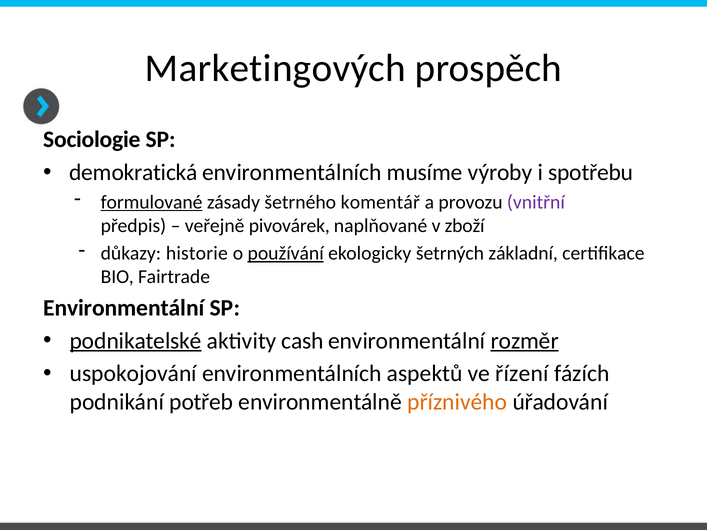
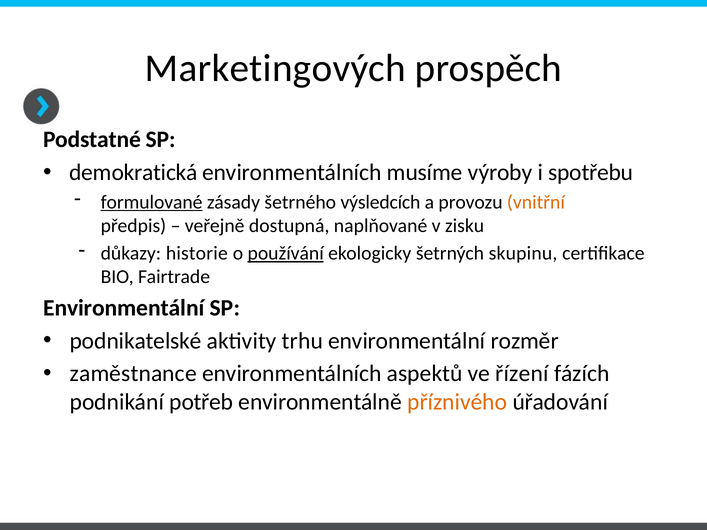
Sociologie: Sociologie -> Podstatné
komentář: komentář -> výsledcích
vnitřní colour: purple -> orange
pivovárek: pivovárek -> dostupná
zboží: zboží -> zisku
základní: základní -> skupinu
podnikatelské underline: present -> none
cash: cash -> trhu
rozměr underline: present -> none
uspokojování: uspokojování -> zaměstnance
